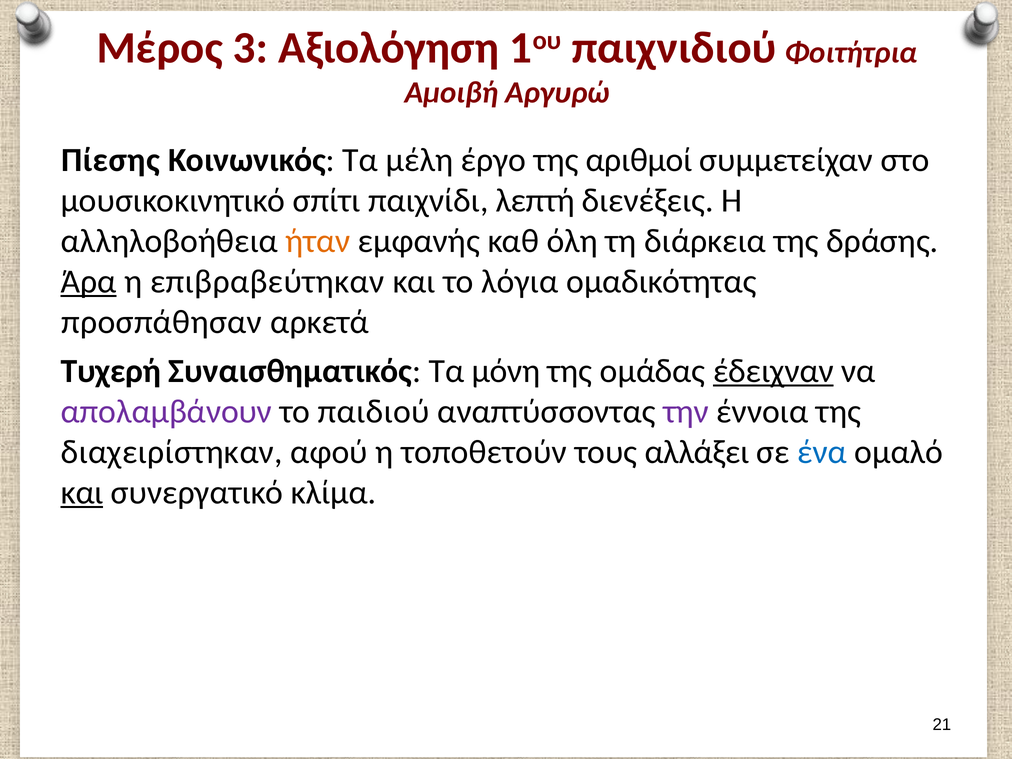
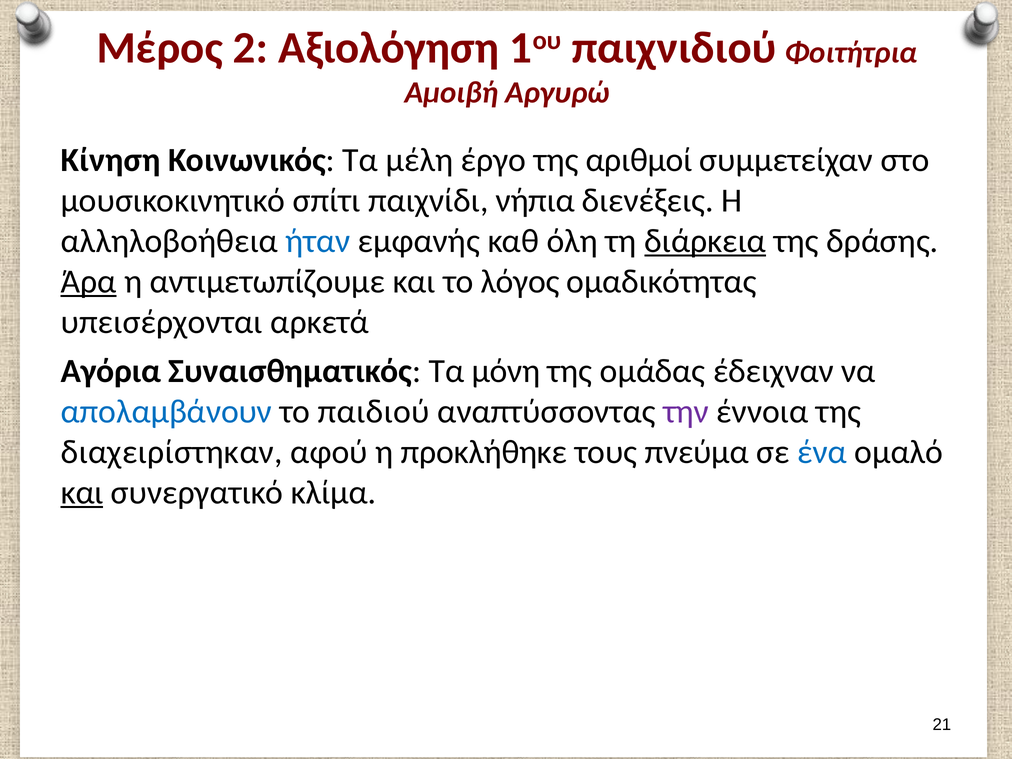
3: 3 -> 2
Πίεσης: Πίεσης -> Κίνηση
λεπτή: λεπτή -> νήπια
ήταν colour: orange -> blue
διάρκεια underline: none -> present
επιβραβεύτηκαν: επιβραβεύτηκαν -> αντιμετωπίζουμε
λόγια: λόγια -> λόγος
προσπάθησαν: προσπάθησαν -> υπεισέρχονται
Τυχερή: Τυχερή -> Αγόρια
έδειχναν underline: present -> none
απολαμβάνουν colour: purple -> blue
τοποθετούν: τοποθετούν -> προκλήθηκε
αλλάξει: αλλάξει -> πνεύμα
